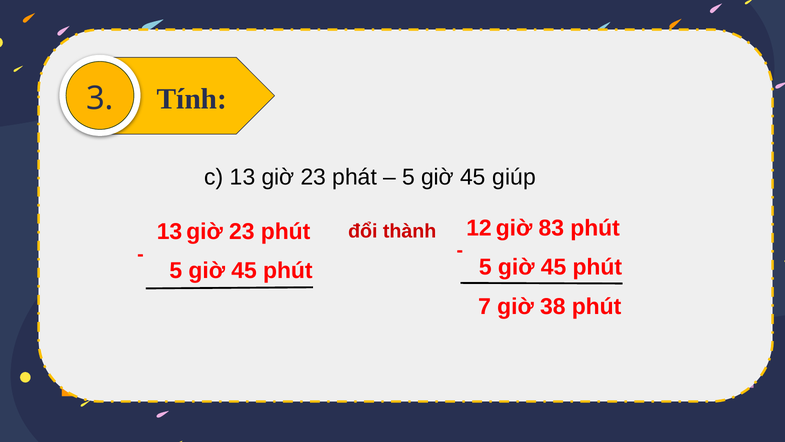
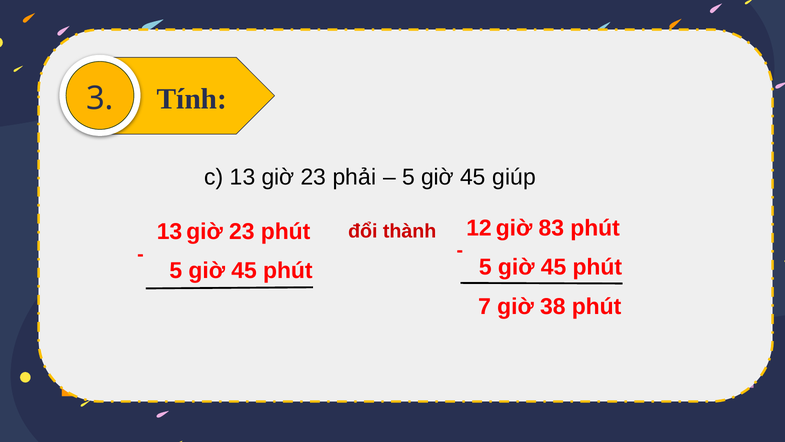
phát: phát -> phải
